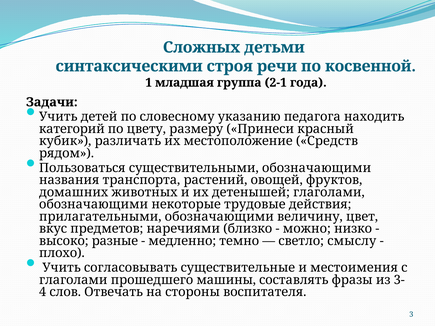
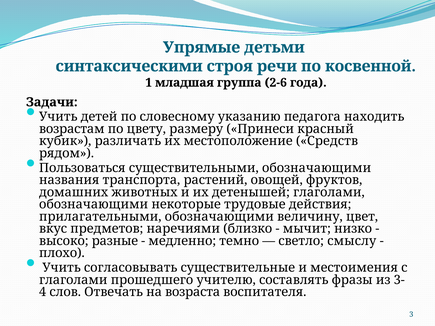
Сложных: Сложных -> Упрямые
2-1: 2-1 -> 2-6
категорий: категорий -> возрастам
можно: можно -> мычит
машины: машины -> учителю
стороны: стороны -> возраста
